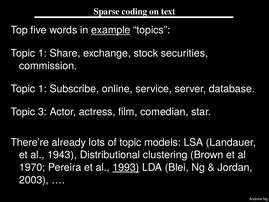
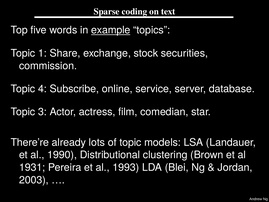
1 at (42, 89): 1 -> 4
1943: 1943 -> 1990
1970: 1970 -> 1931
1993 underline: present -> none
